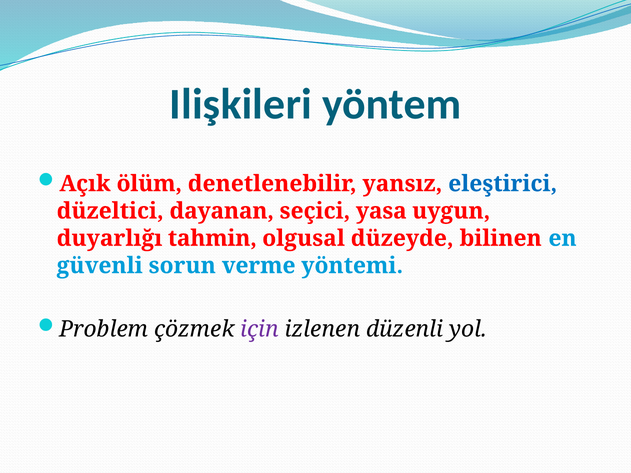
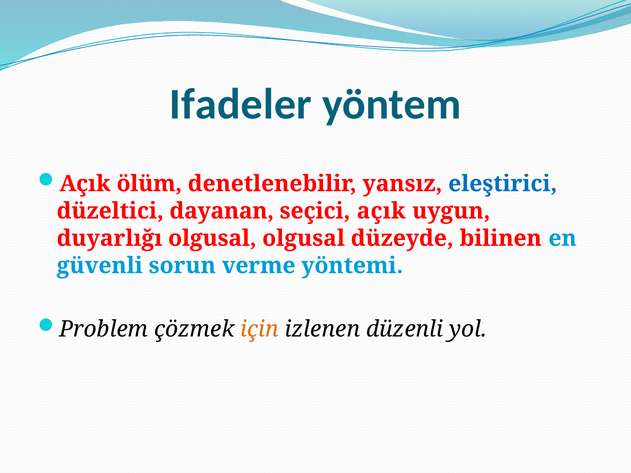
Ilişkileri: Ilişkileri -> Ifadeler
seçici yasa: yasa -> açık
duyarlığı tahmin: tahmin -> olgusal
için colour: purple -> orange
